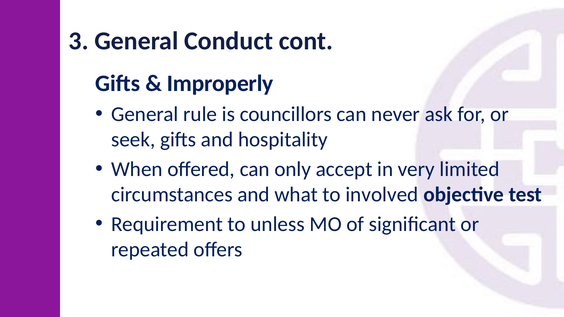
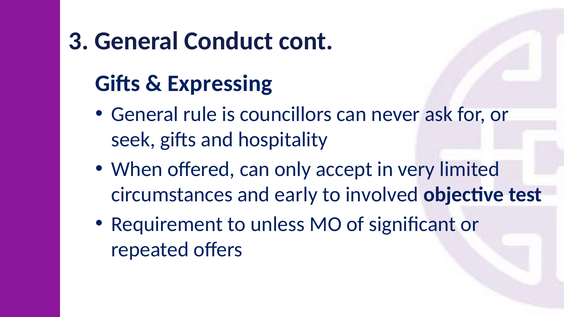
Improperly: Improperly -> Expressing
what: what -> early
